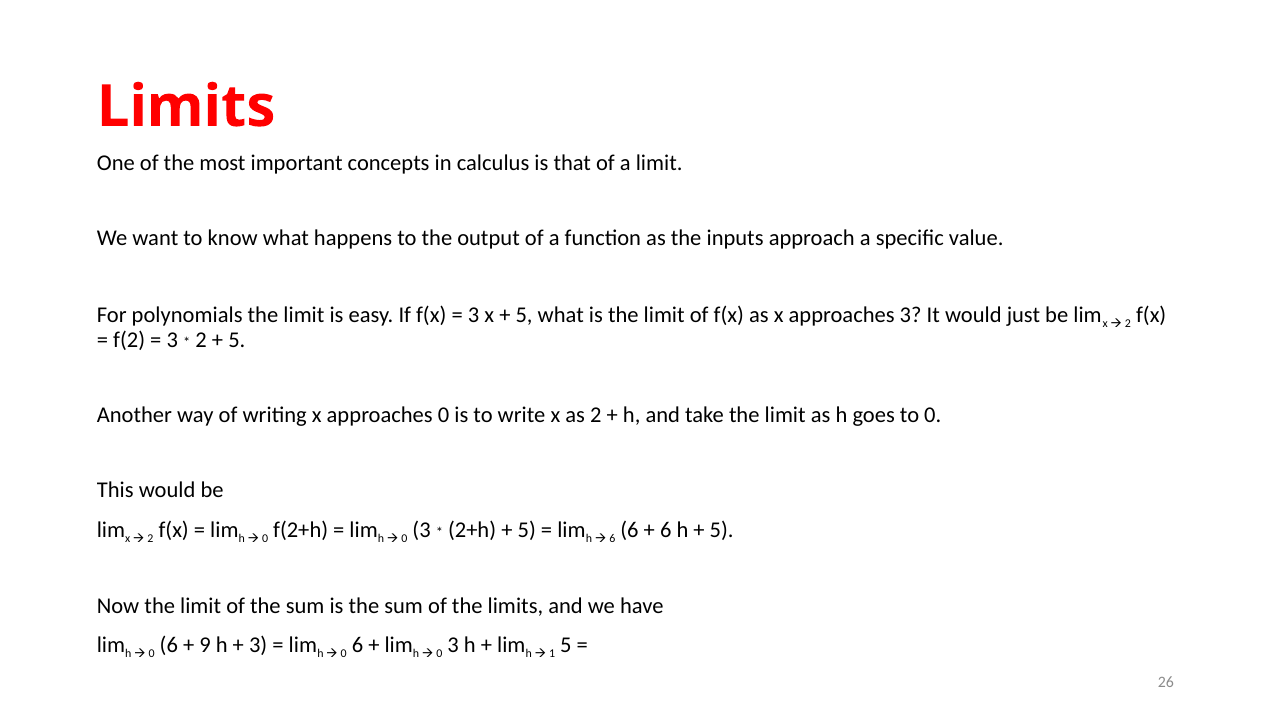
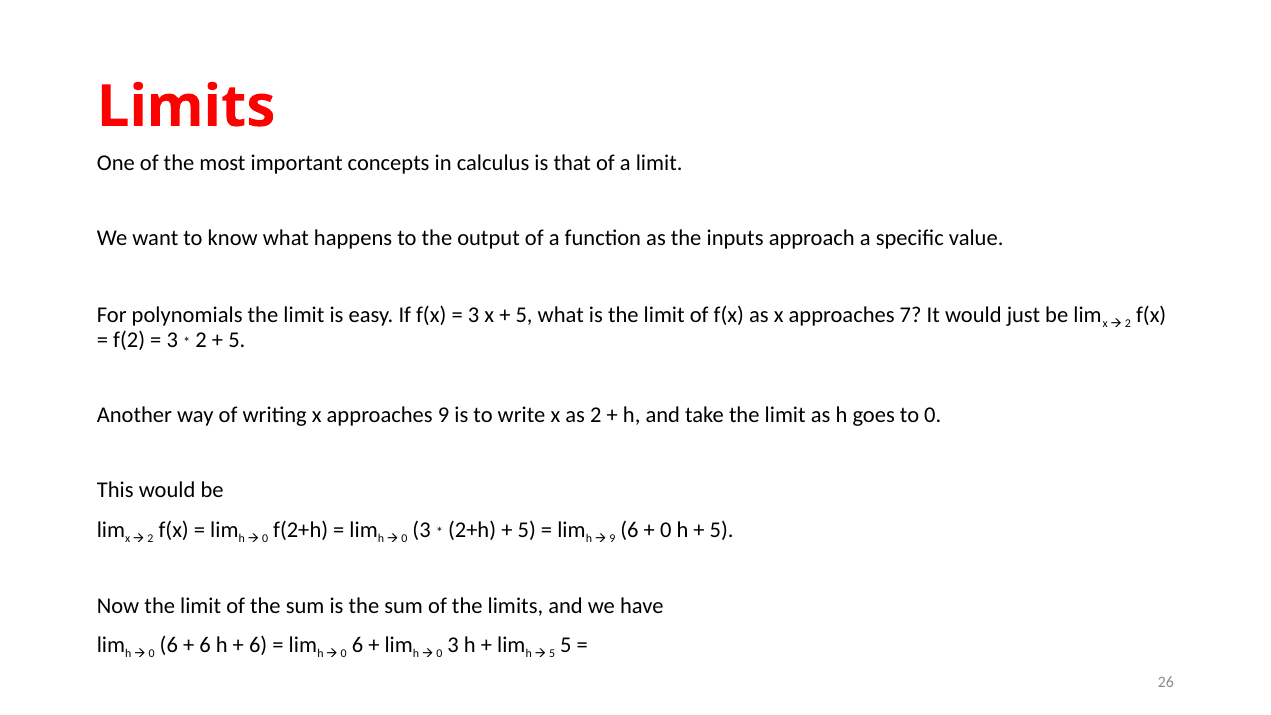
approaches 3: 3 -> 7
approaches 0: 0 -> 9
6 at (612, 539): 6 -> 9
6 at (666, 530): 6 -> 0
9 at (205, 645): 9 -> 6
3 at (258, 645): 3 -> 6
1 at (552, 654): 1 -> 5
